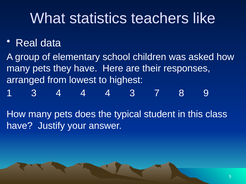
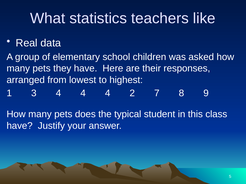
4 3: 3 -> 2
